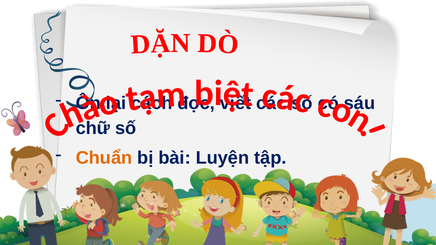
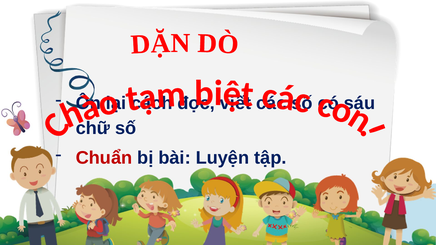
Chuẩn colour: orange -> red
